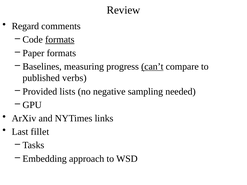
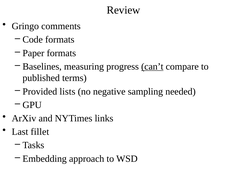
Regard: Regard -> Gringo
formats at (60, 40) underline: present -> none
verbs: verbs -> terms
